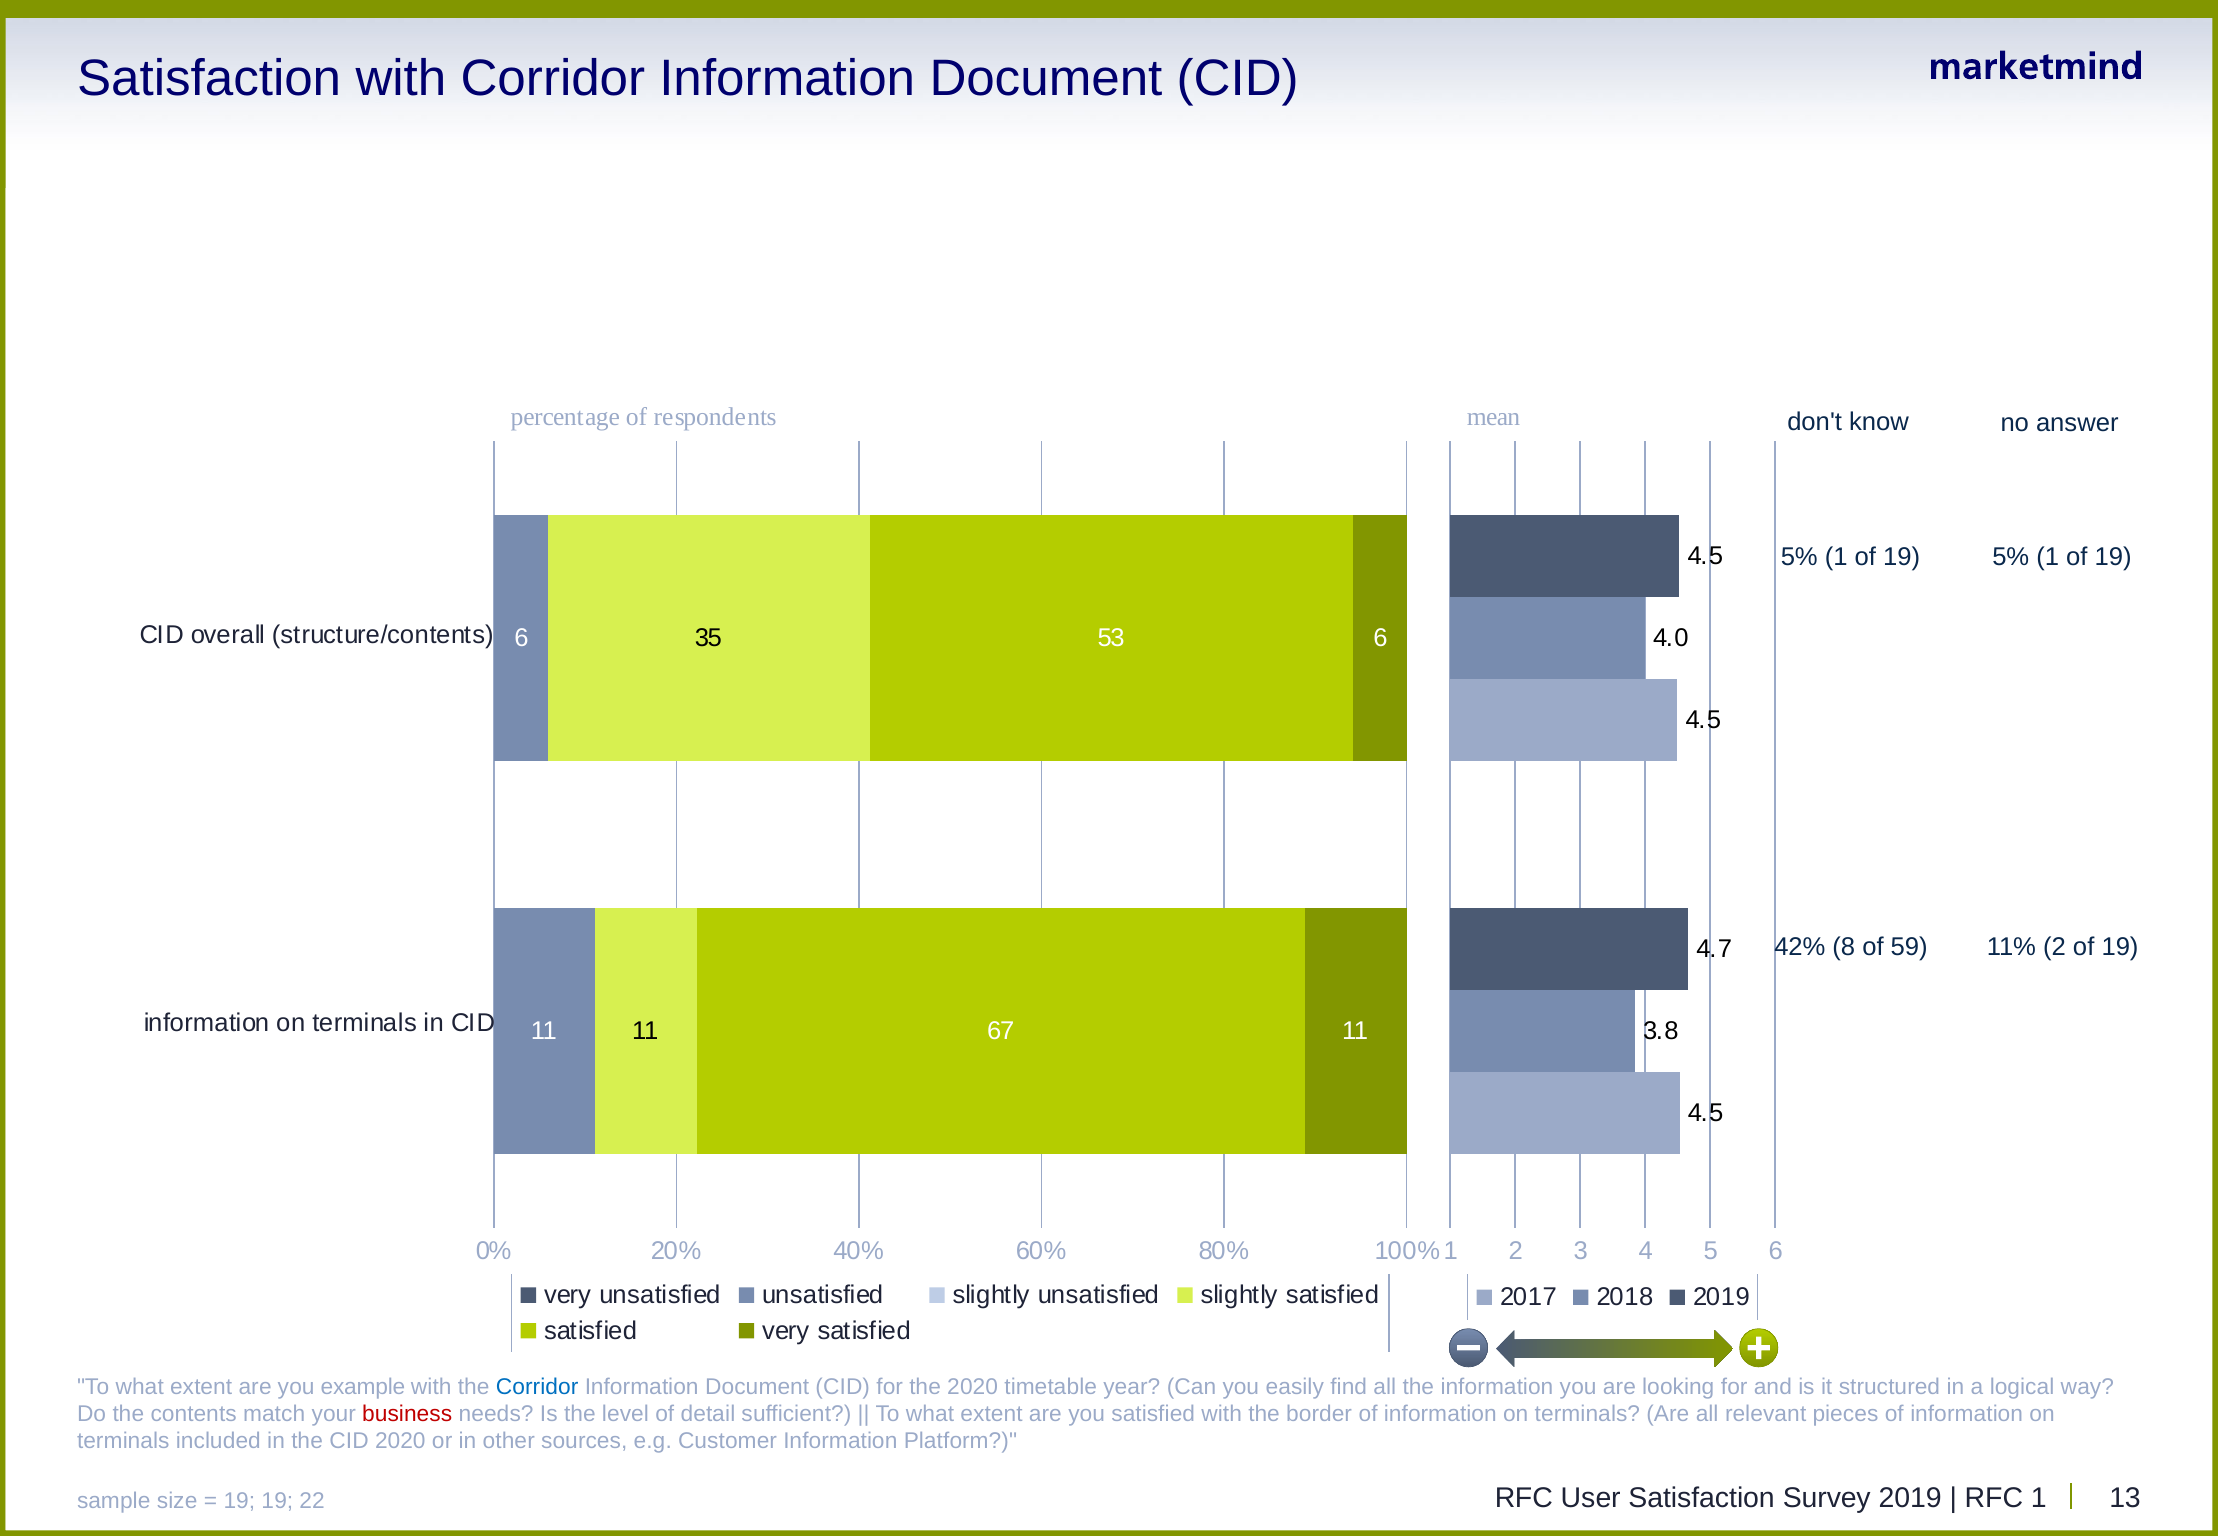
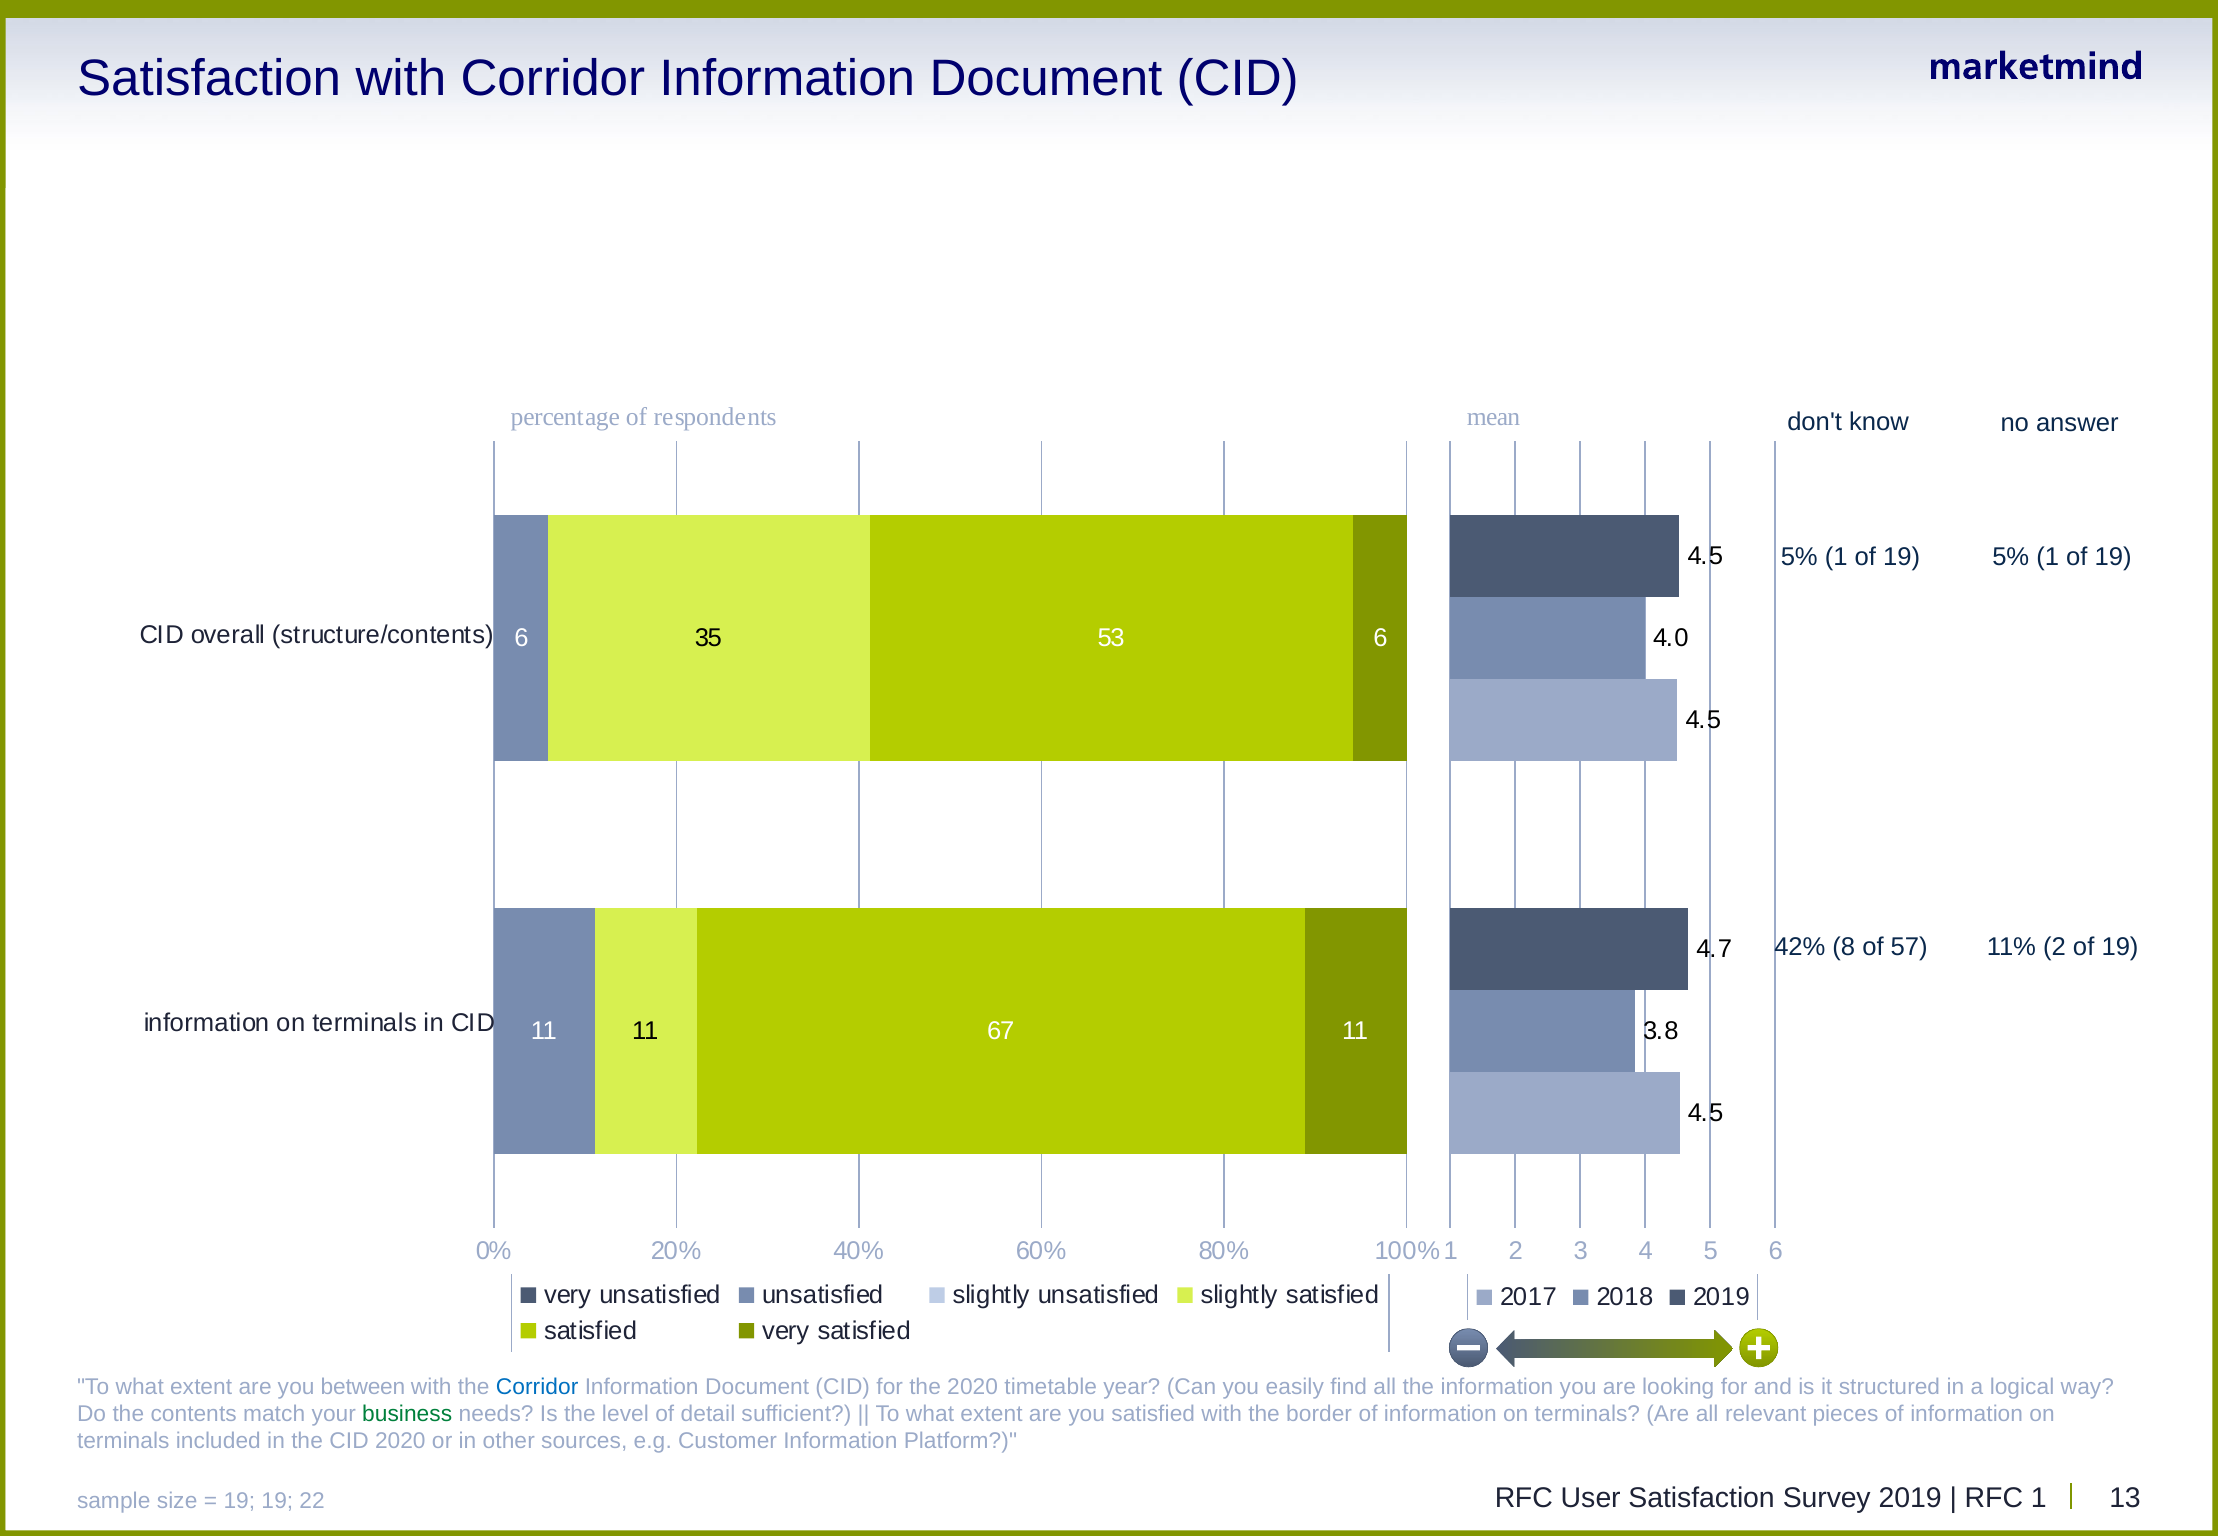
59: 59 -> 57
example: example -> between
business colour: red -> green
